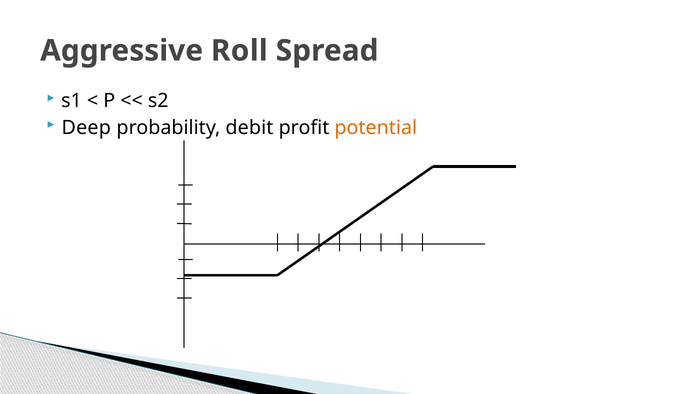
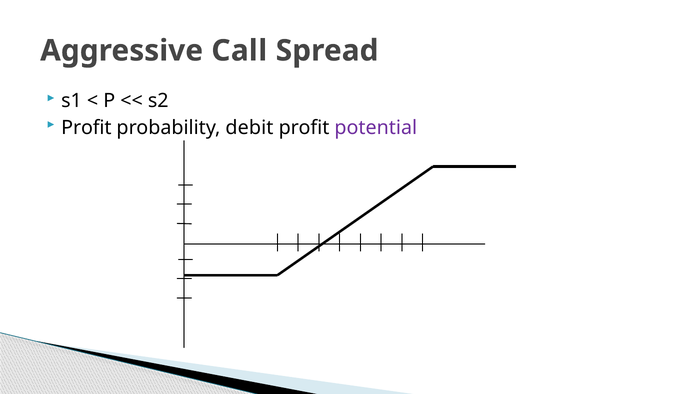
Roll: Roll -> Call
Deep at (86, 127): Deep -> Profit
potential colour: orange -> purple
